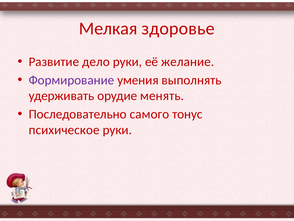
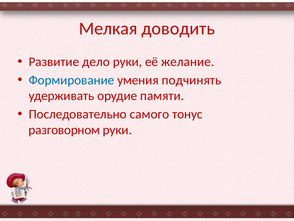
здоровье: здоровье -> доводить
Формирование colour: purple -> blue
выполнять: выполнять -> подчинять
менять: менять -> памяти
психическое: психическое -> разговорном
